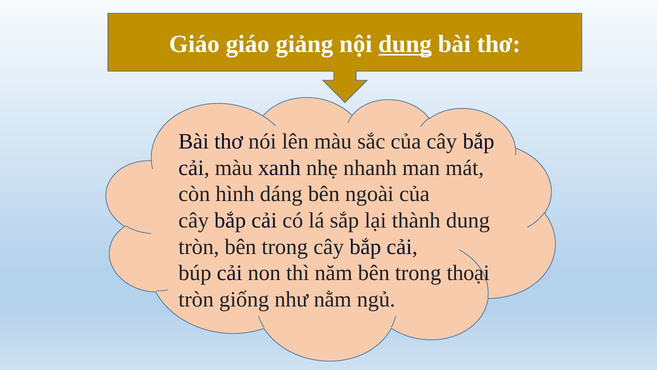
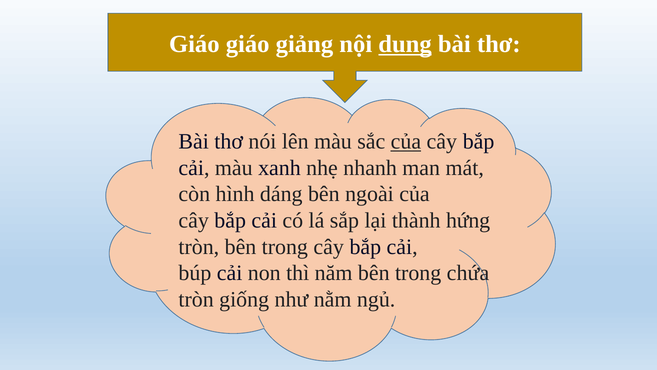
của at (406, 141) underline: none -> present
thành dung: dung -> hứng
thoại: thoại -> chứa
